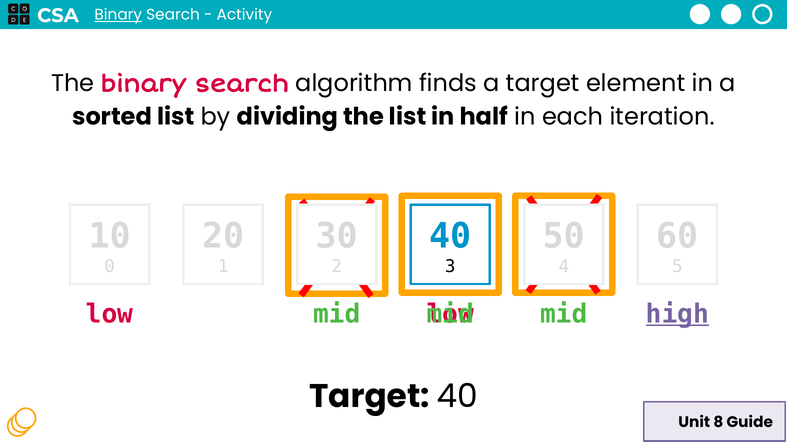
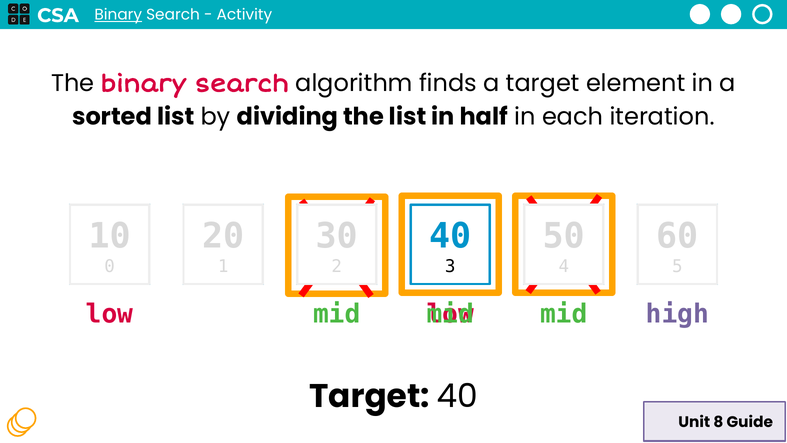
high underline: present -> none
